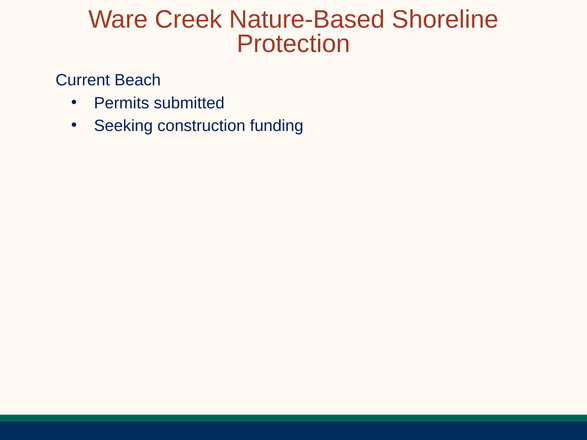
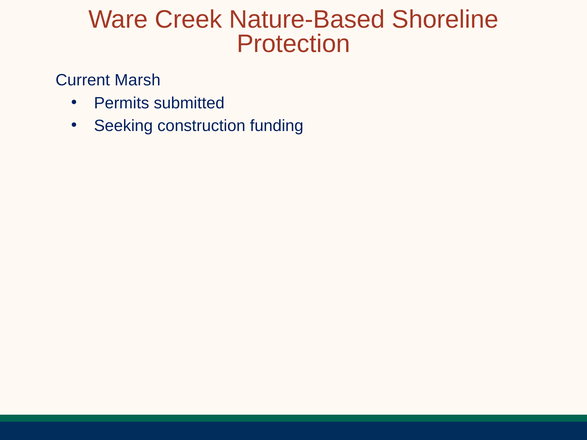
Beach: Beach -> Marsh
